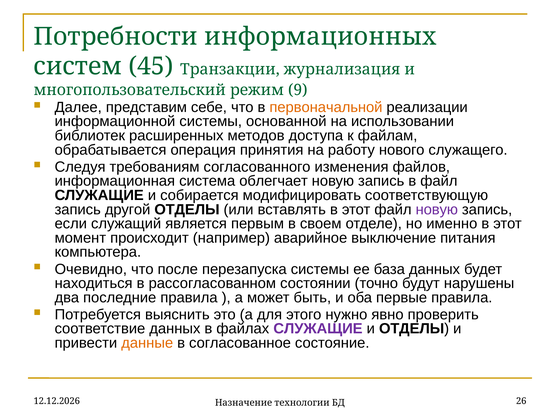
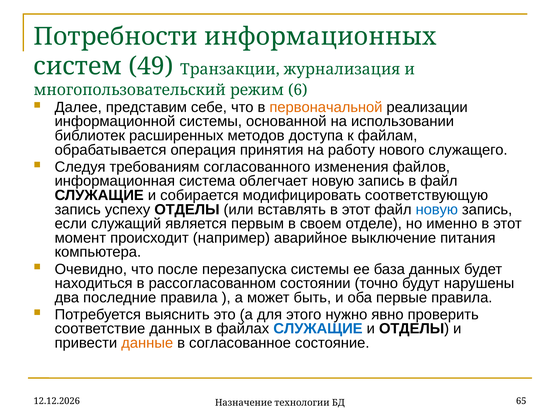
45: 45 -> 49
9: 9 -> 6
другой: другой -> успеху
новую at (437, 209) colour: purple -> blue
СЛУЖАЩИЕ at (318, 329) colour: purple -> blue
26: 26 -> 65
